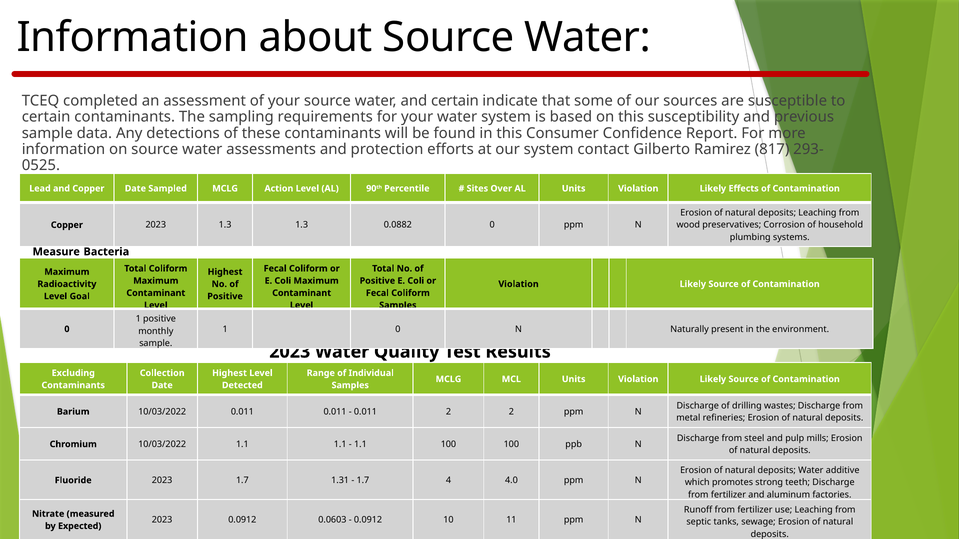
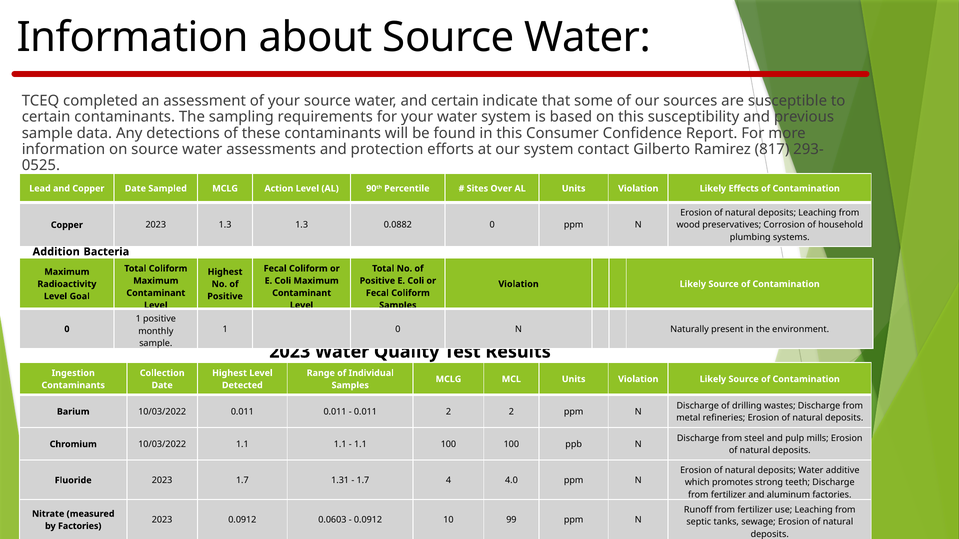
Measure: Measure -> Addition
Excluding: Excluding -> Ingestion
11: 11 -> 99
by Expected: Expected -> Factories
